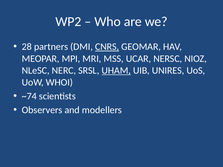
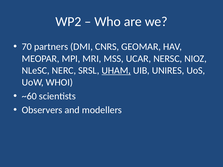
28: 28 -> 70
CNRS underline: present -> none
~74: ~74 -> ~60
